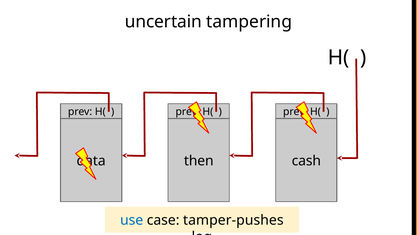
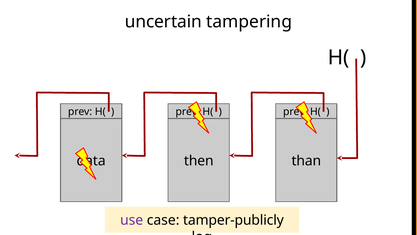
cash: cash -> than
use colour: blue -> purple
tamper-pushes: tamper-pushes -> tamper-publicly
